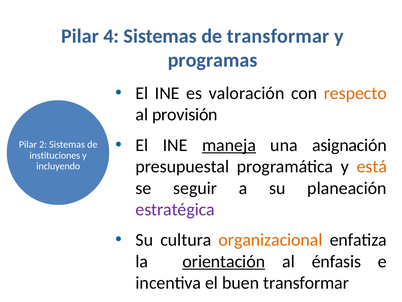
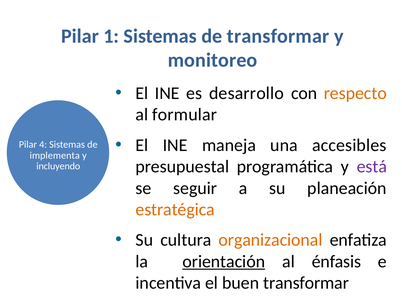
4: 4 -> 1
programas: programas -> monitoreo
valoración: valoración -> desarrollo
provisión: provisión -> formular
maneja underline: present -> none
asignación: asignación -> accesibles
2: 2 -> 4
instituciones: instituciones -> implementa
está colour: orange -> purple
estratégica colour: purple -> orange
